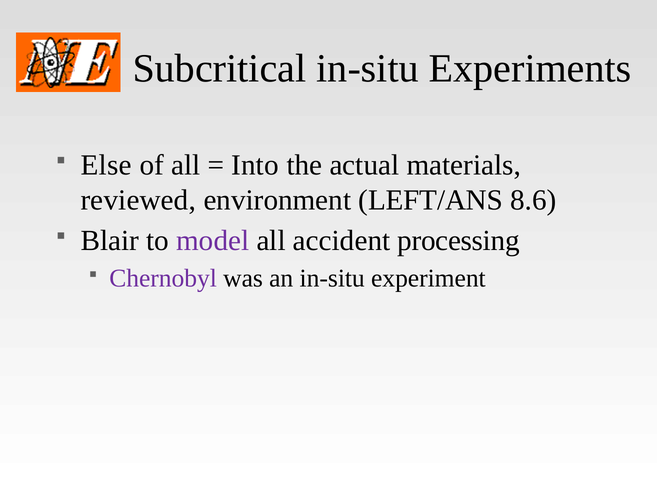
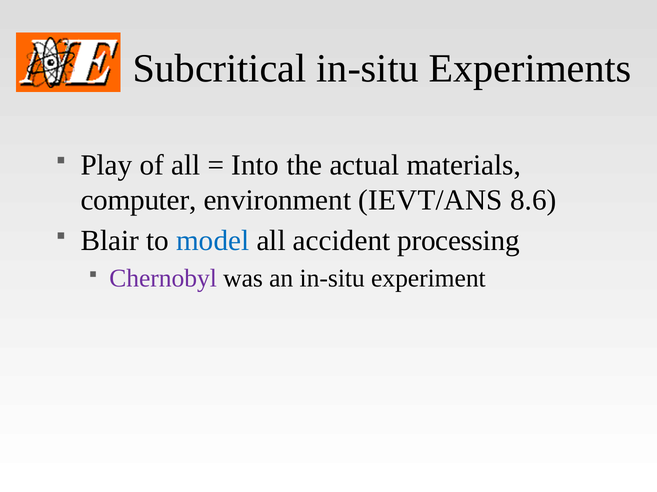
Else: Else -> Play
reviewed: reviewed -> computer
LEFT/ANS: LEFT/ANS -> IEVT/ANS
model colour: purple -> blue
